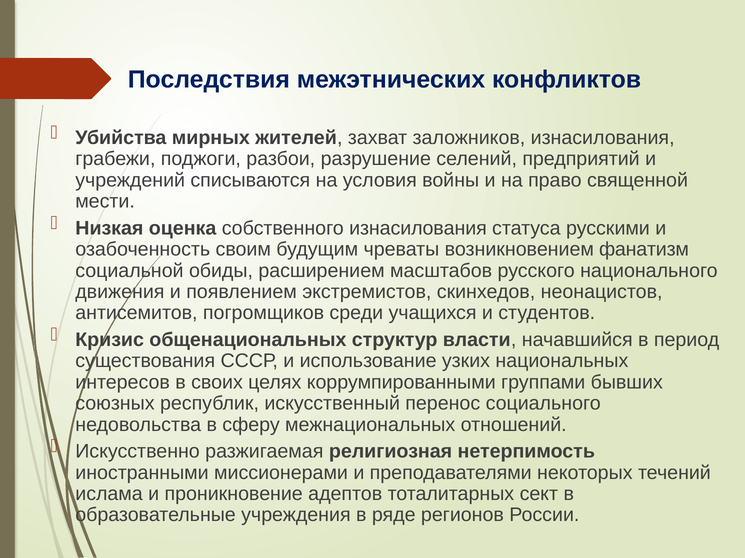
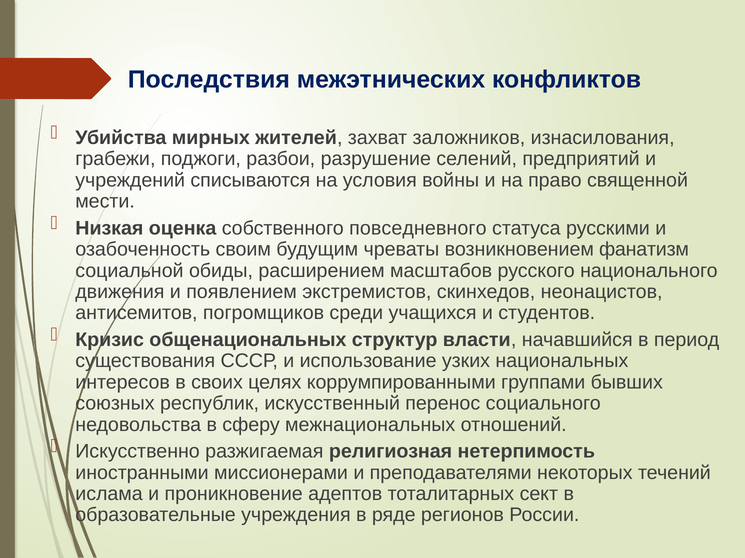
собственного изнасилования: изнасилования -> повседневного
